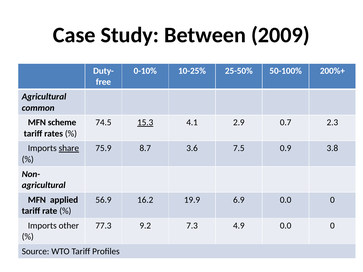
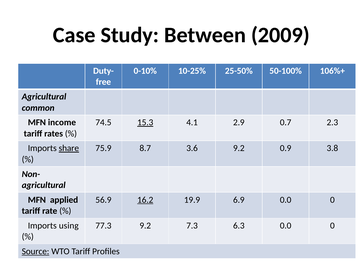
200%+: 200%+ -> 106%+
scheme: scheme -> income
3.6 7.5: 7.5 -> 9.2
16.2 underline: none -> present
other: other -> using
4.9: 4.9 -> 6.3
Source underline: none -> present
